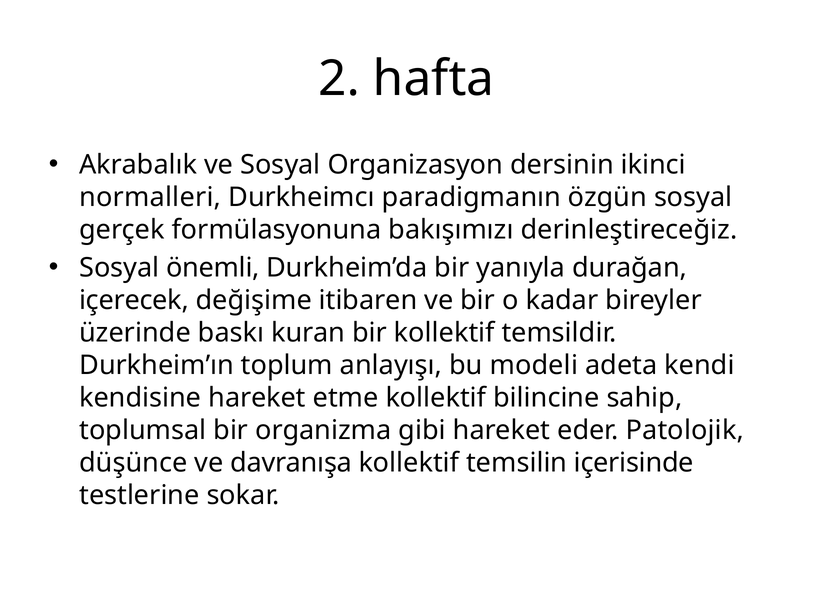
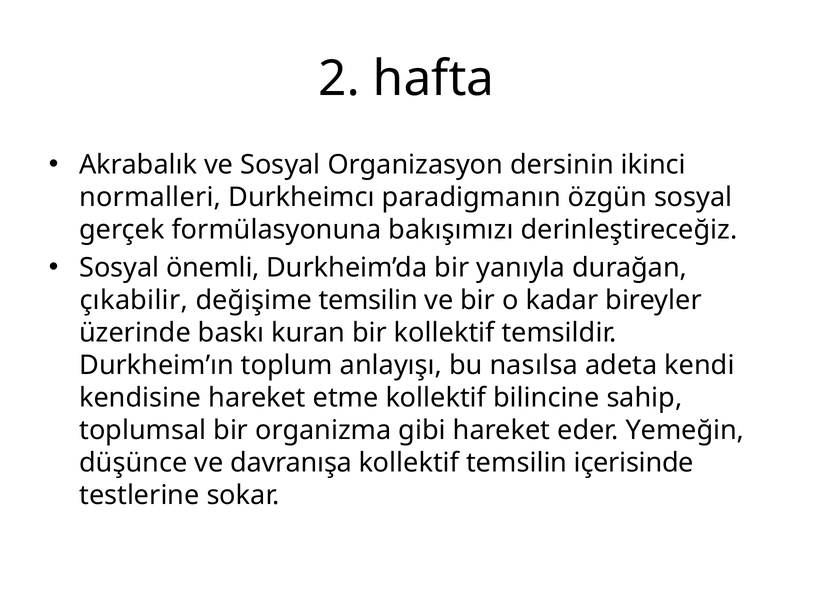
içerecek: içerecek -> çıkabilir
değişime itibaren: itibaren -> temsilin
modeli: modeli -> nasılsa
Patolojik: Patolojik -> Yemeğin
